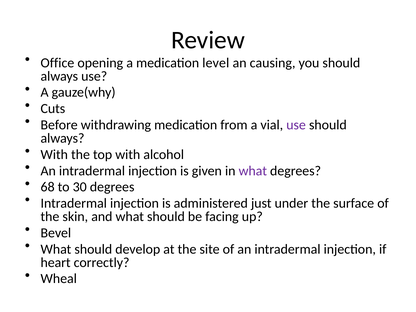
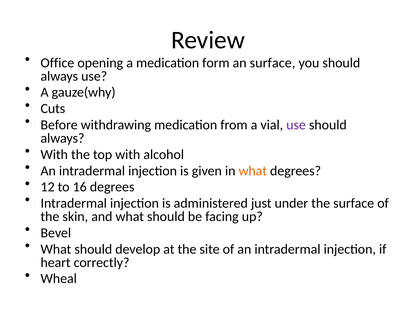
level: level -> form
an causing: causing -> surface
what at (253, 171) colour: purple -> orange
68: 68 -> 12
30: 30 -> 16
